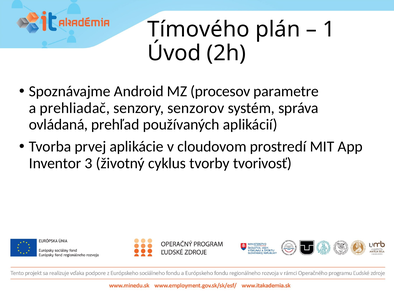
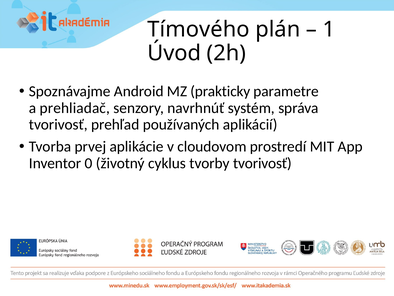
procesov: procesov -> prakticky
senzorov: senzorov -> navrhnúť
ovládaná at (58, 124): ovládaná -> tvorivosť
3: 3 -> 0
